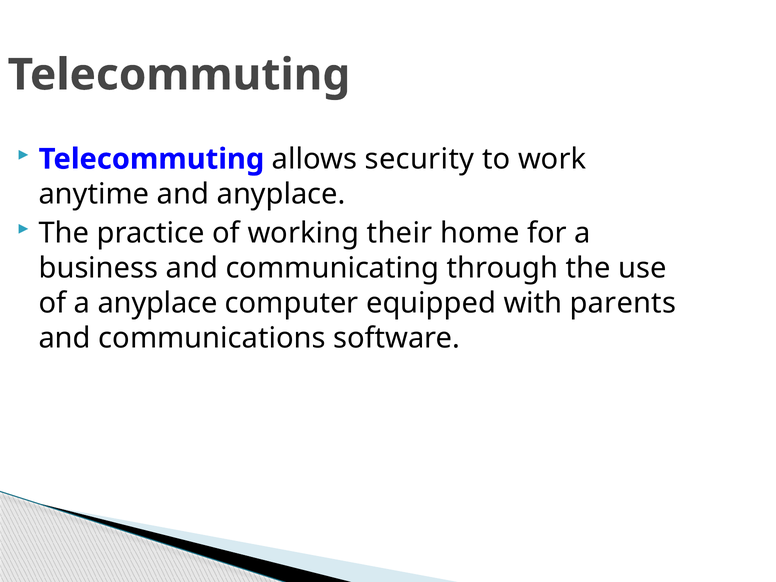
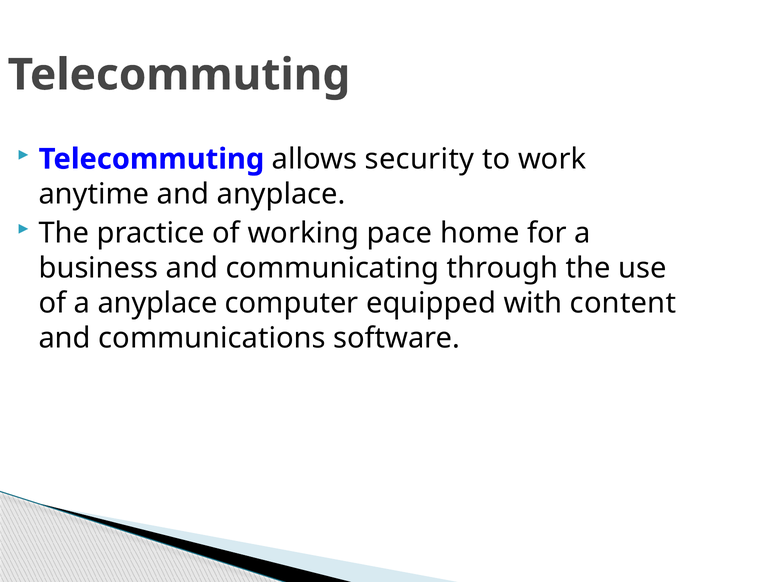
their: their -> pace
parents: parents -> content
